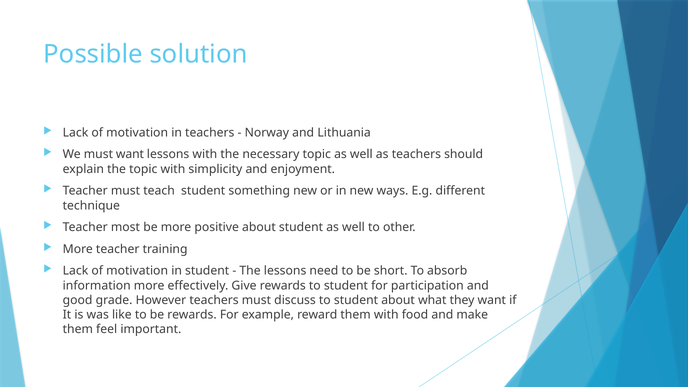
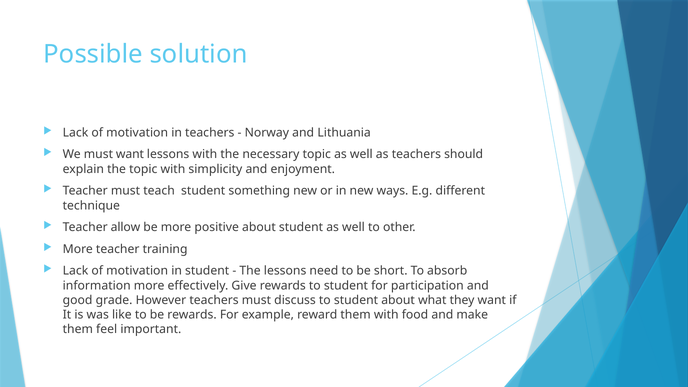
most: most -> allow
